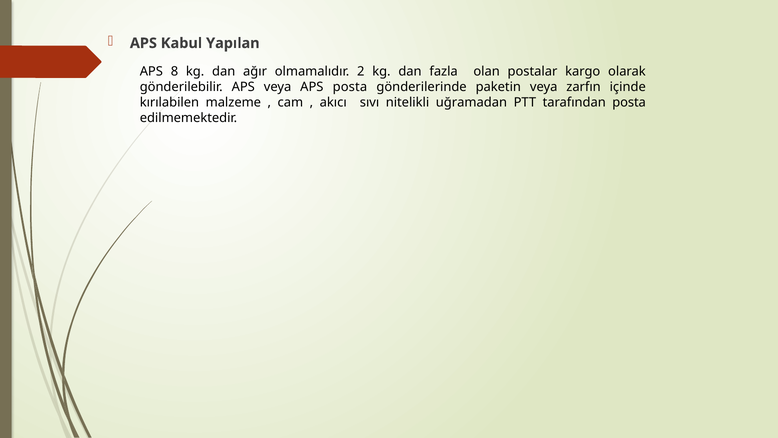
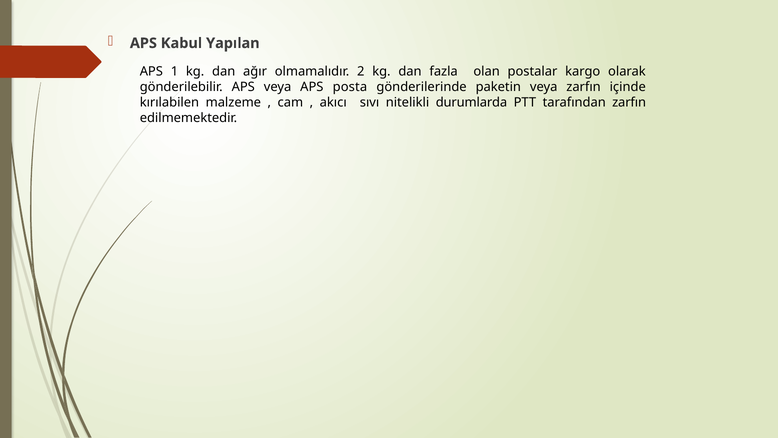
8: 8 -> 1
uğramadan: uğramadan -> durumlarda
tarafından posta: posta -> zarfın
